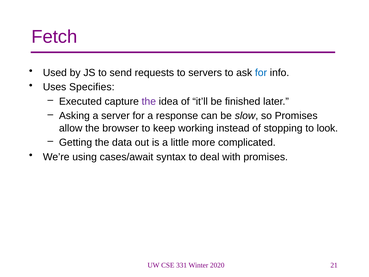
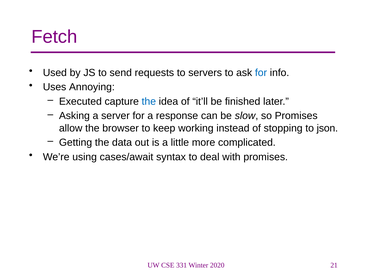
Specifies: Specifies -> Annoying
the at (149, 101) colour: purple -> blue
look: look -> json
